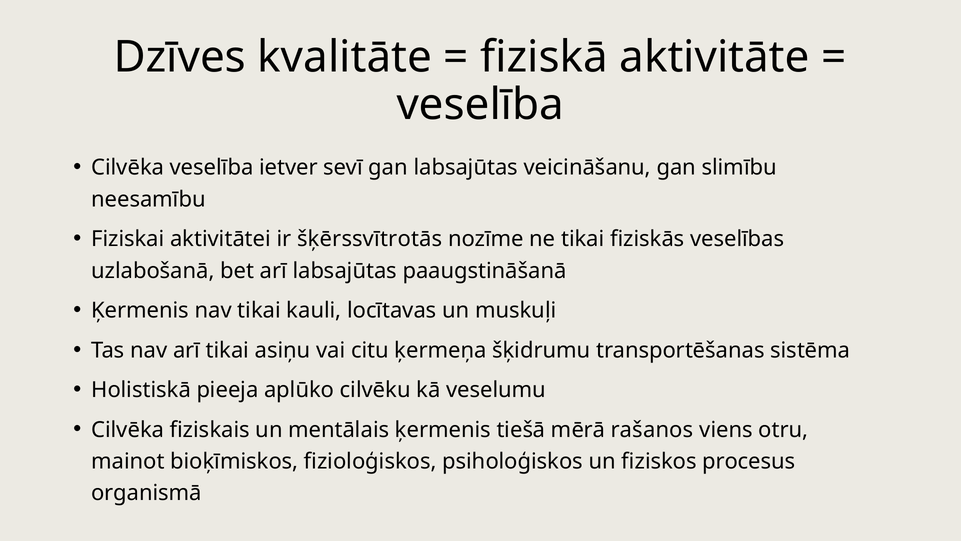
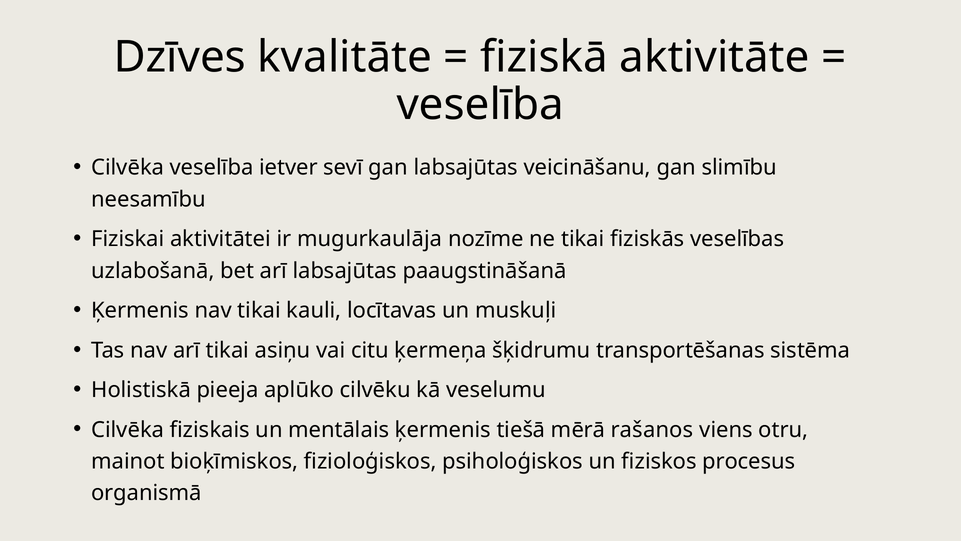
šķērssvītrotās: šķērssvītrotās -> mugurkaulāja
